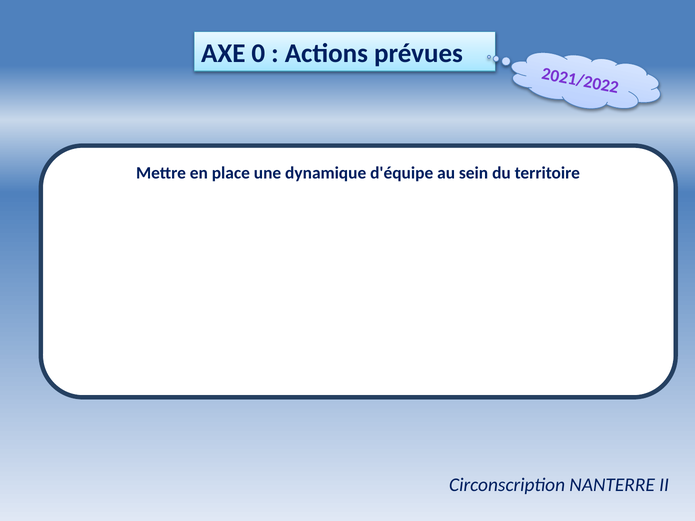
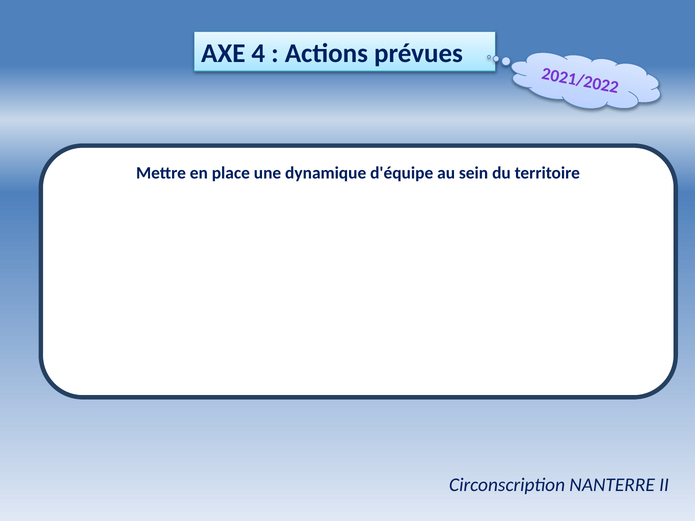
0: 0 -> 4
